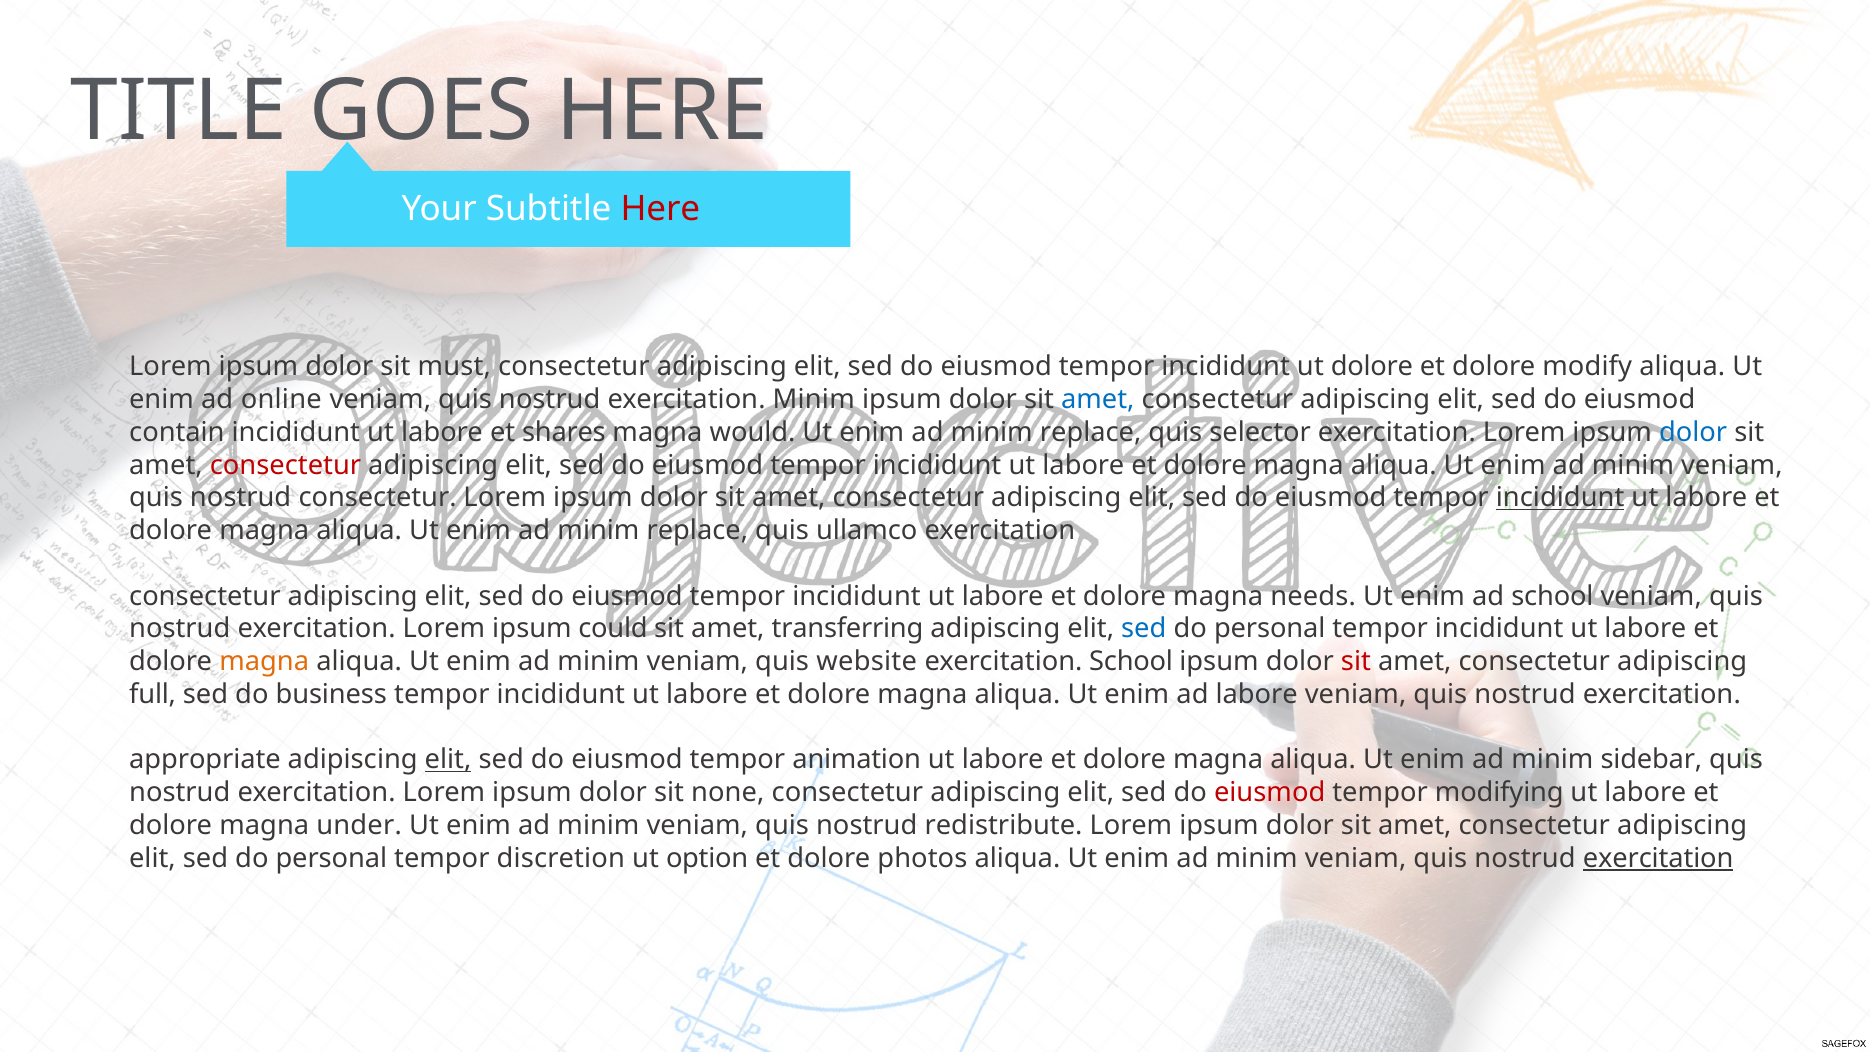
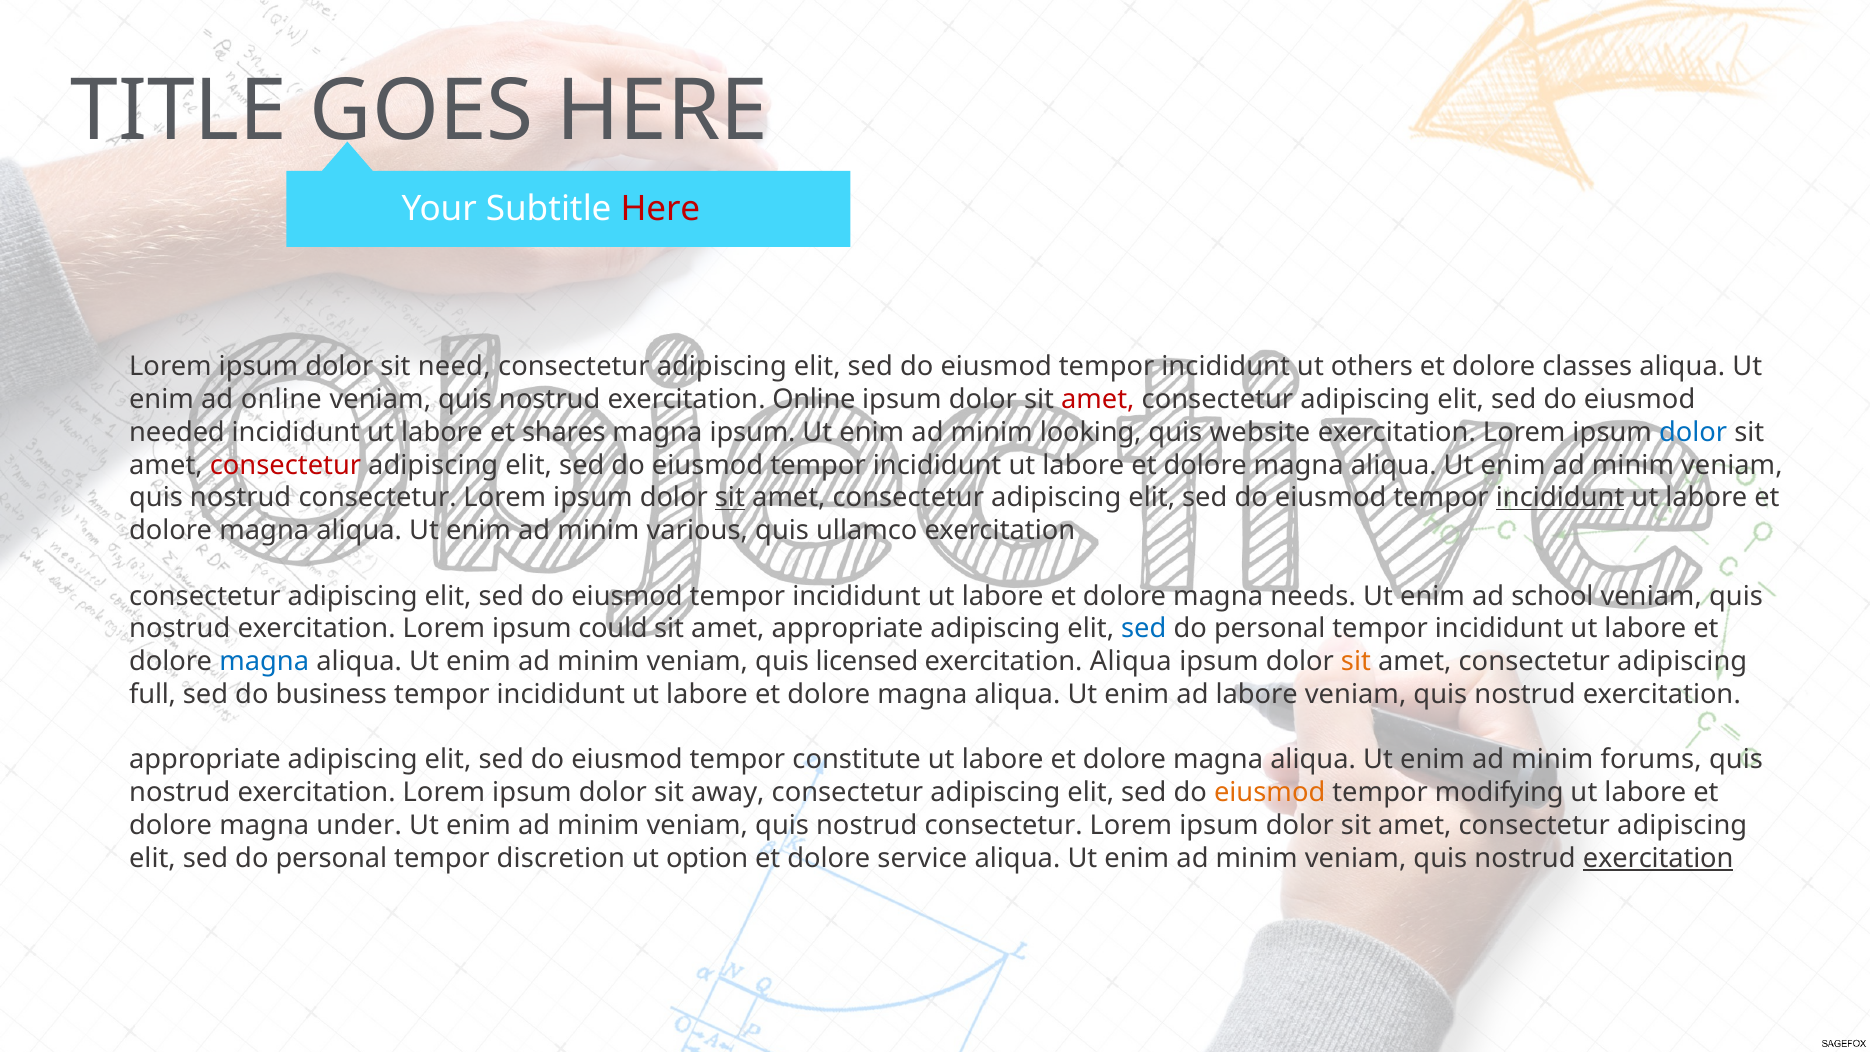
must: must -> need
ut dolore: dolore -> others
modify: modify -> classes
exercitation Minim: Minim -> Online
amet at (1098, 399) colour: blue -> red
contain: contain -> needed
magna would: would -> ipsum
replace at (1091, 432): replace -> looking
selector: selector -> website
sit at (730, 498) underline: none -> present
replace at (697, 530): replace -> various
amet transferring: transferring -> appropriate
magna at (264, 661) colour: orange -> blue
website: website -> licensed
exercitation School: School -> Aliqua
sit at (1356, 661) colour: red -> orange
elit at (448, 760) underline: present -> none
animation: animation -> constitute
sidebar: sidebar -> forums
none: none -> away
eiusmod at (1270, 792) colour: red -> orange
redistribute at (1004, 825): redistribute -> consectetur
photos: photos -> service
